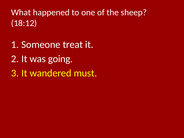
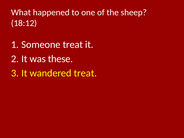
going: going -> these
wandered must: must -> treat
